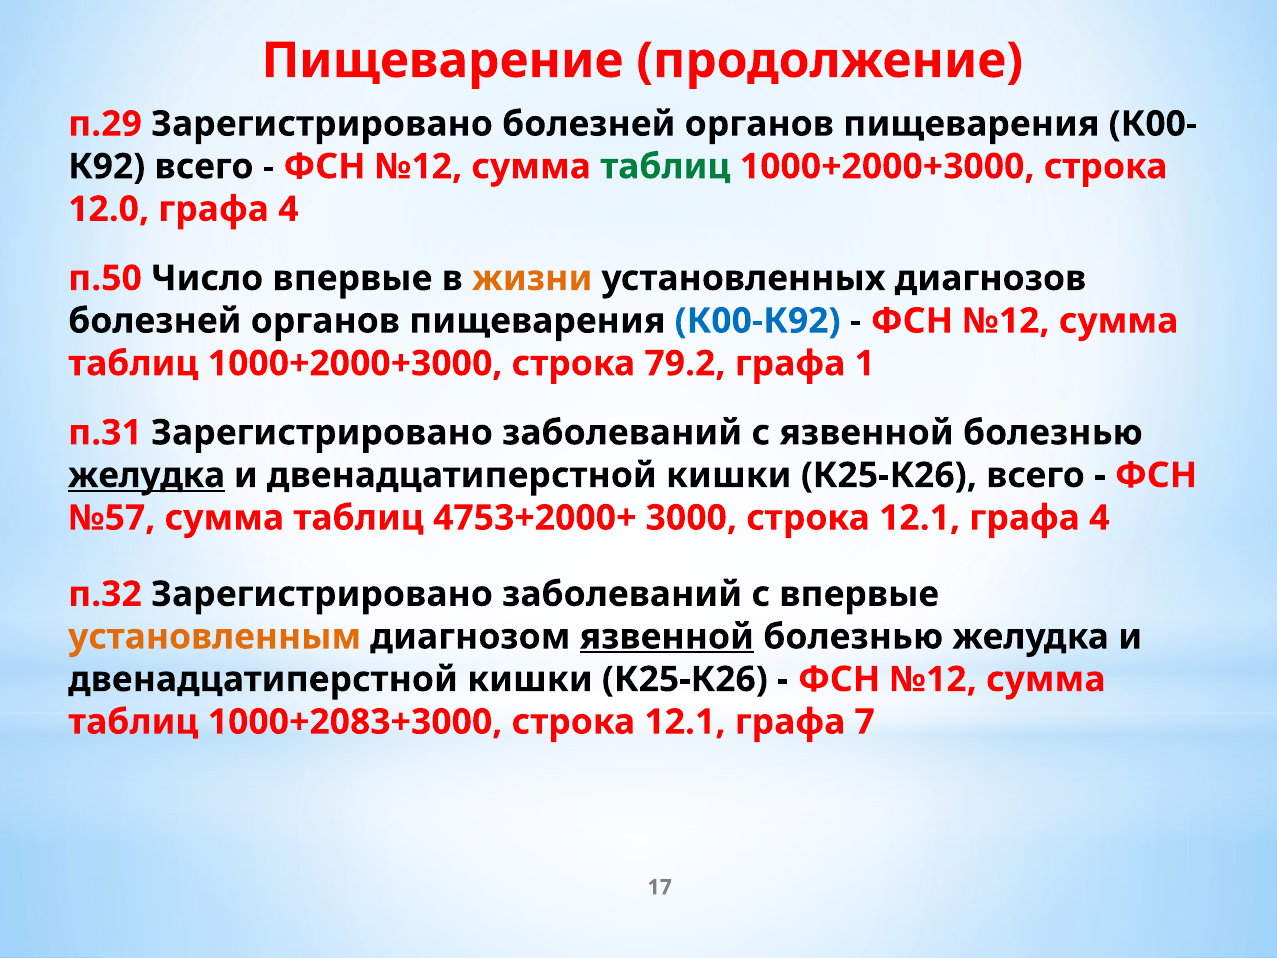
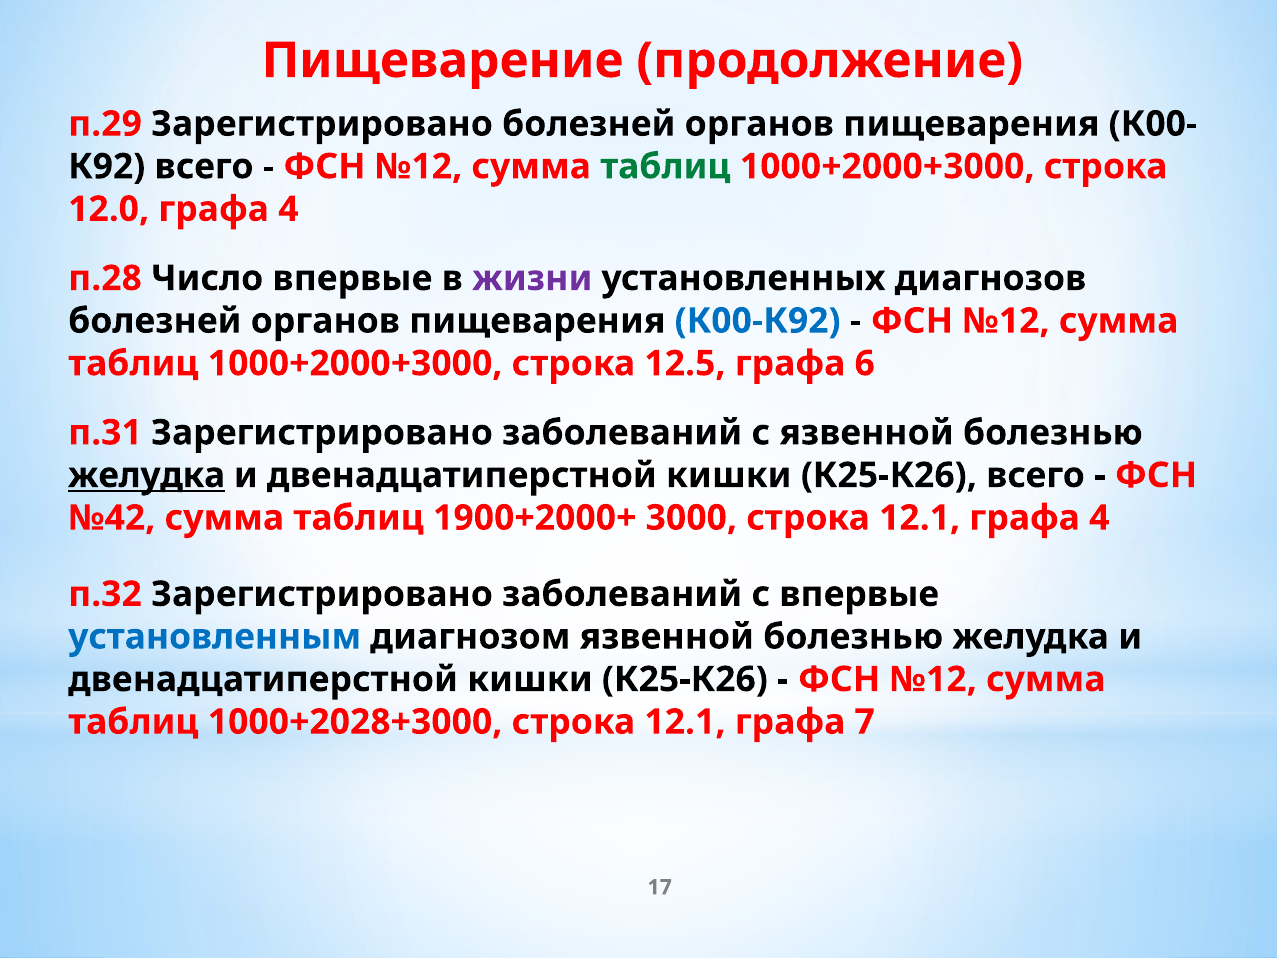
п.50: п.50 -> п.28
жизни colour: orange -> purple
79.2: 79.2 -> 12.5
1: 1 -> 6
№57: №57 -> №42
4753+2000+: 4753+2000+ -> 1900+2000+
установленным colour: orange -> blue
язвенной at (667, 637) underline: present -> none
1000+2083+3000: 1000+2083+3000 -> 1000+2028+3000
